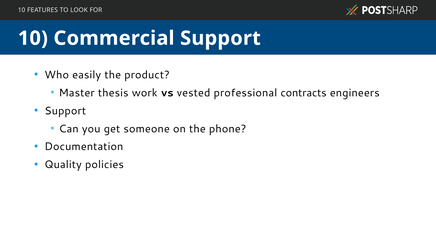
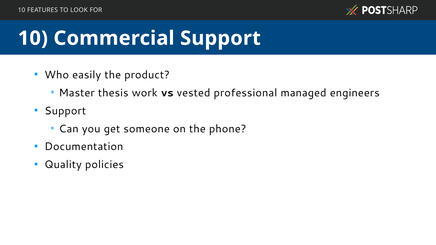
contracts: contracts -> managed
